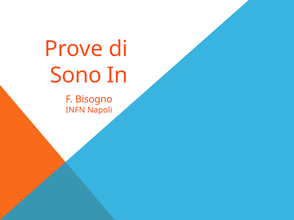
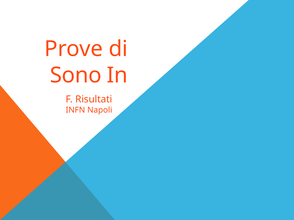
Bisogno: Bisogno -> Risultati
